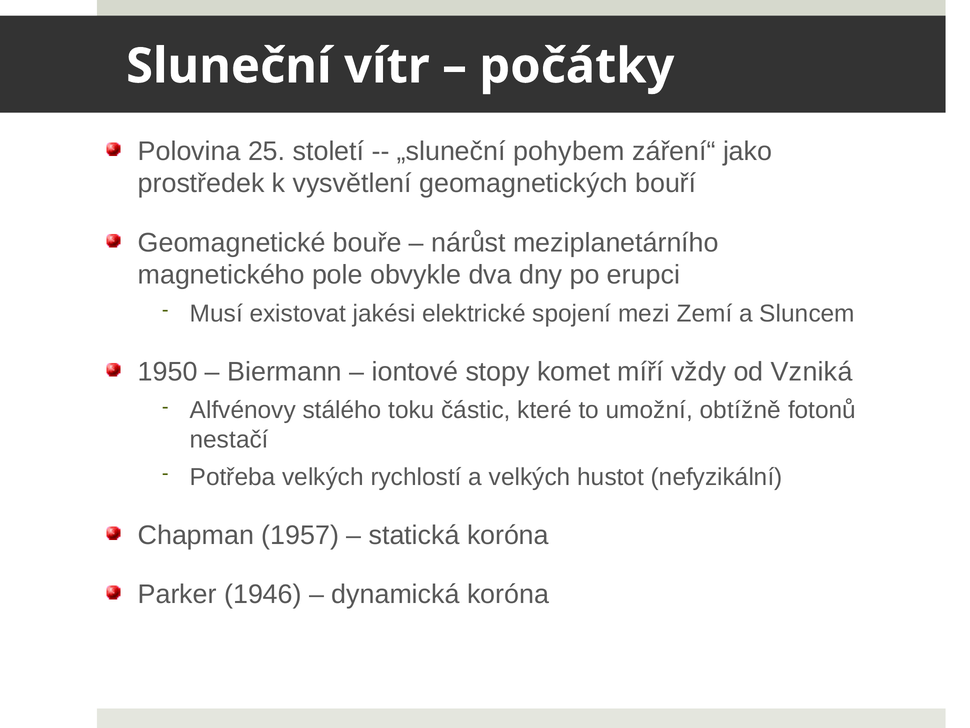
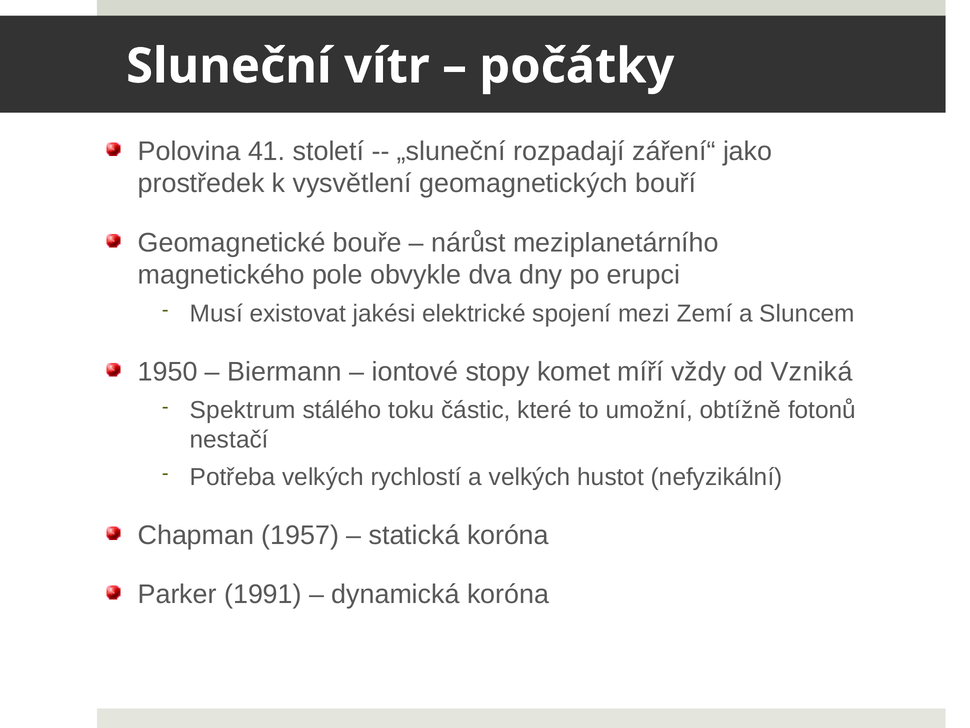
25: 25 -> 41
pohybem: pohybem -> rozpadají
Alfvénovy: Alfvénovy -> Spektrum
1946: 1946 -> 1991
